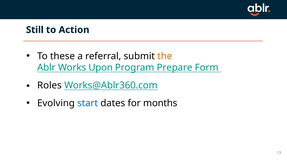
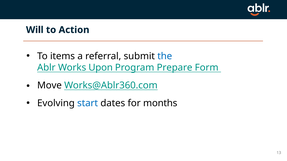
Still: Still -> Will
these: these -> items
the colour: orange -> blue
Roles: Roles -> Move
